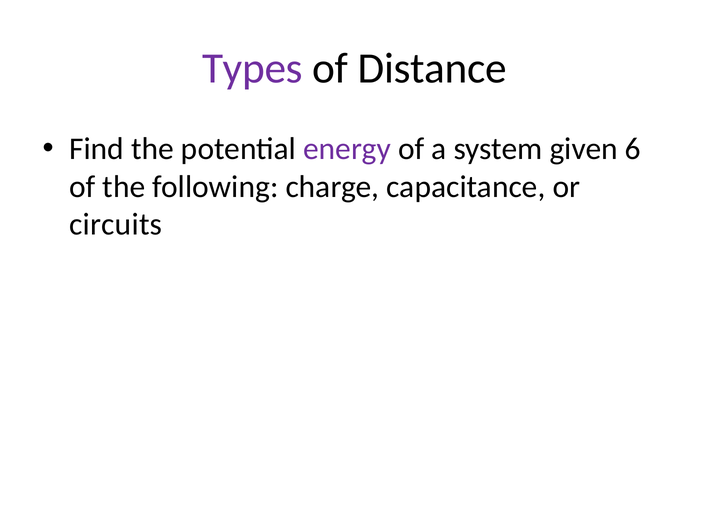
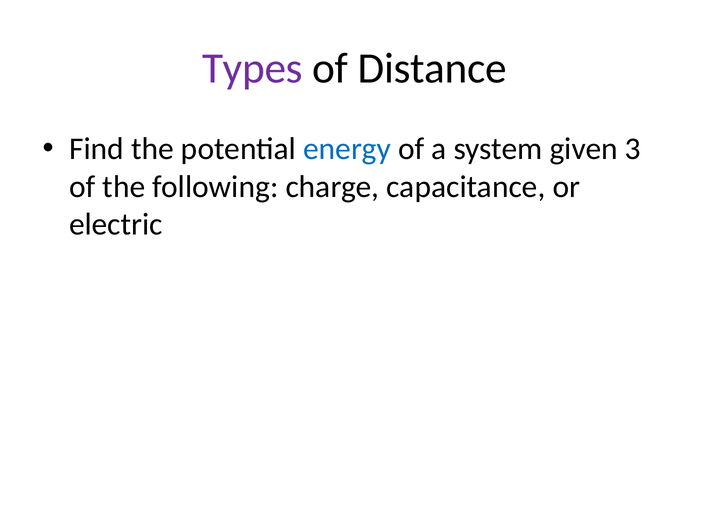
energy colour: purple -> blue
6: 6 -> 3
circuits: circuits -> electric
